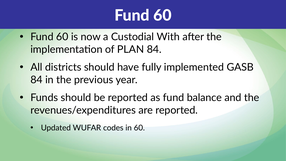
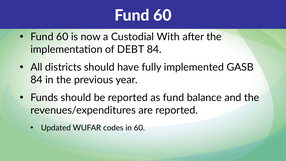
PLAN: PLAN -> DEBT
